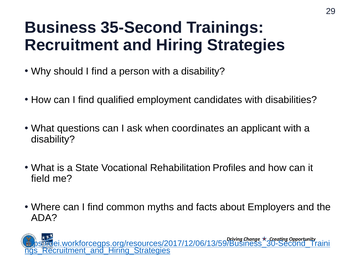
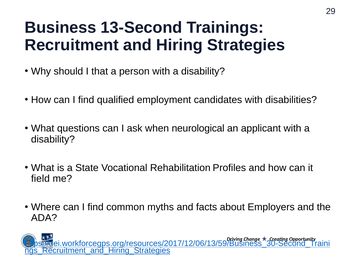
35-Second: 35-Second -> 13-Second
should I find: find -> that
coordinates: coordinates -> neurological
